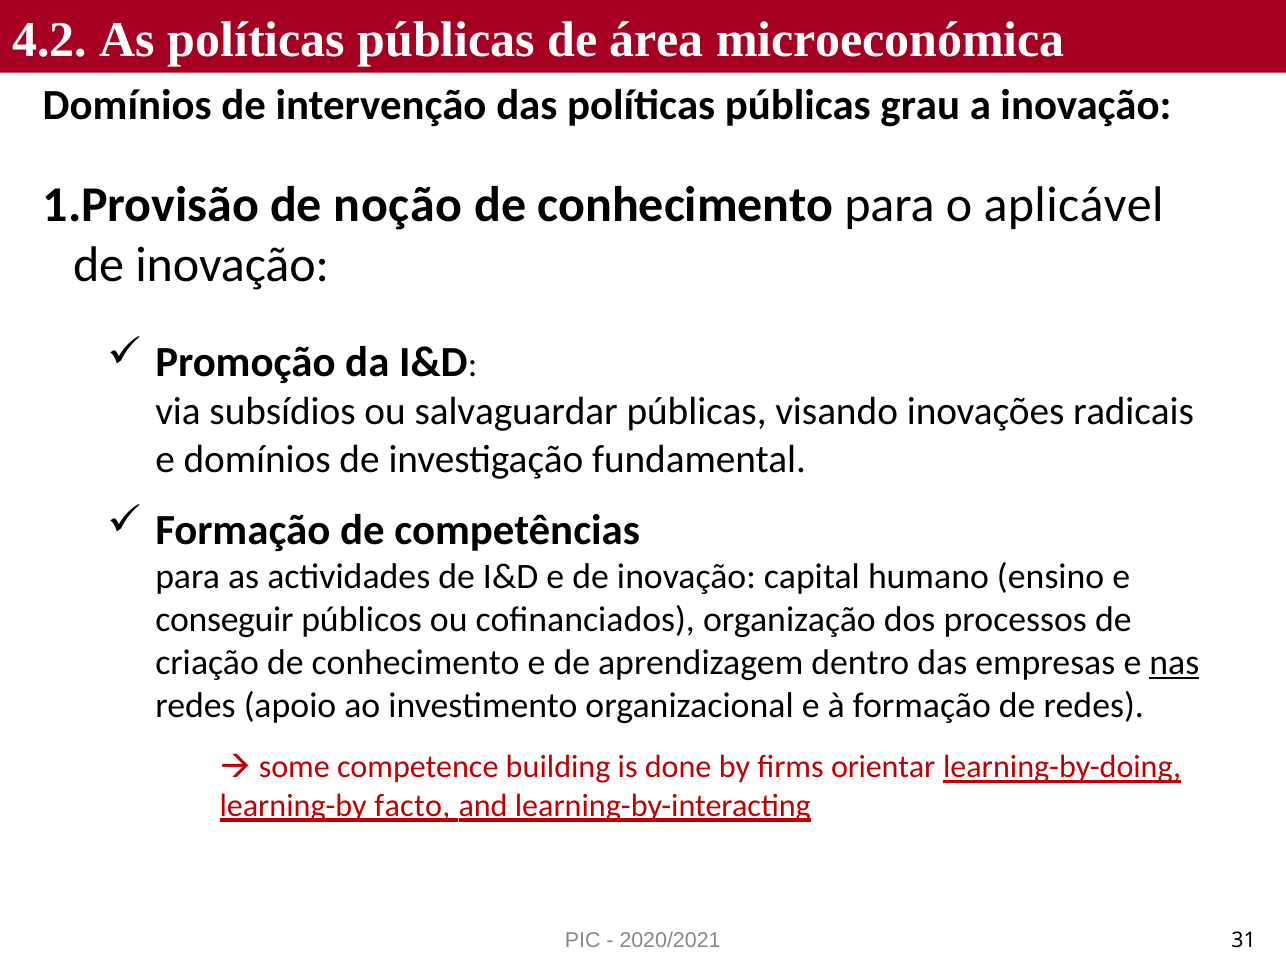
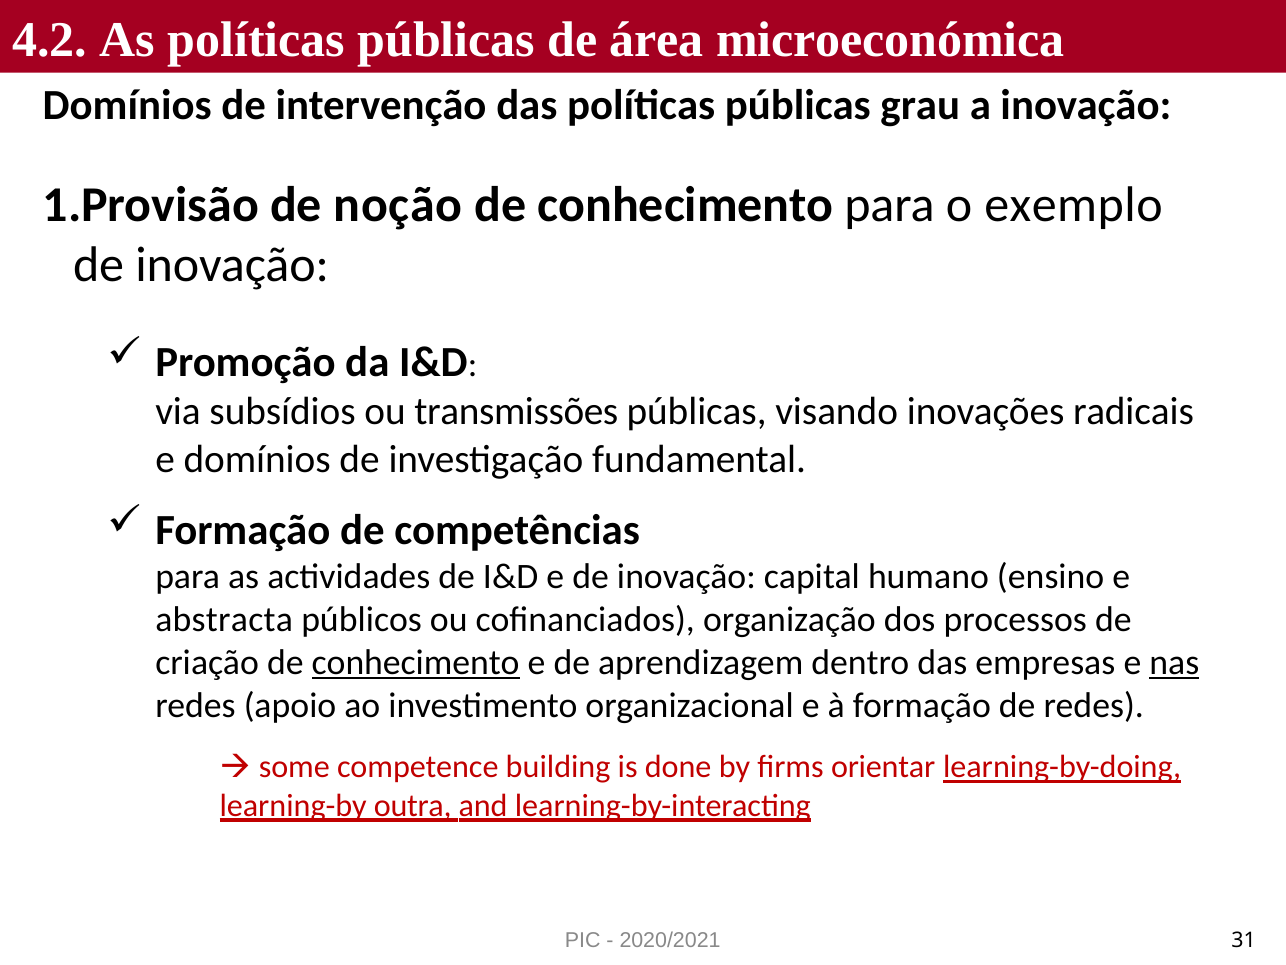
aplicável: aplicável -> exemplo
salvaguardar: salvaguardar -> transmissões
conseguir: conseguir -> abstracta
conhecimento at (416, 662) underline: none -> present
facto: facto -> outra
